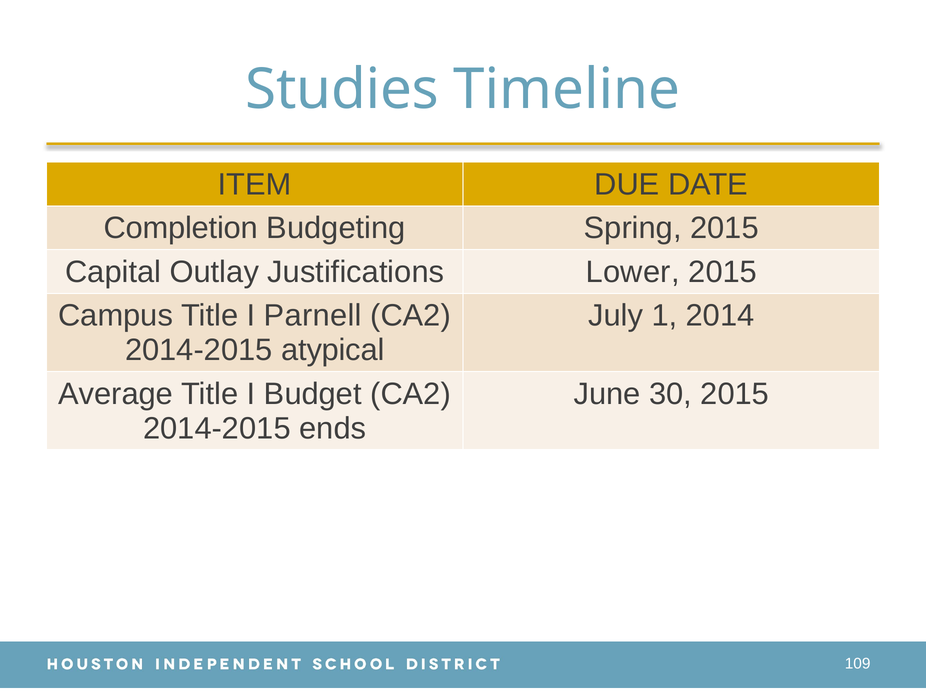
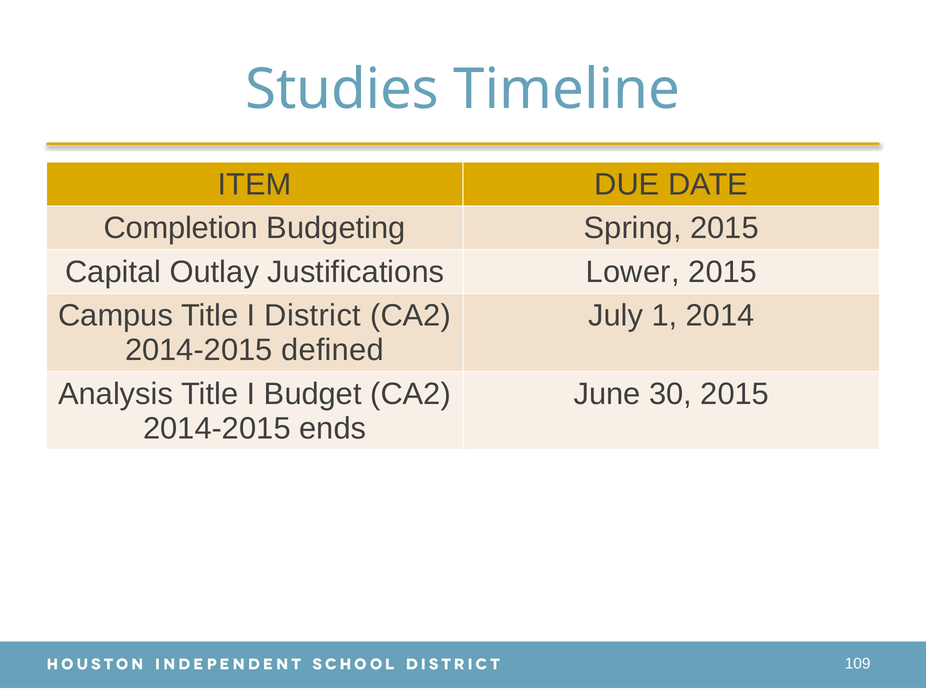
Parnell: Parnell -> District
atypical: atypical -> defined
Average: Average -> Analysis
